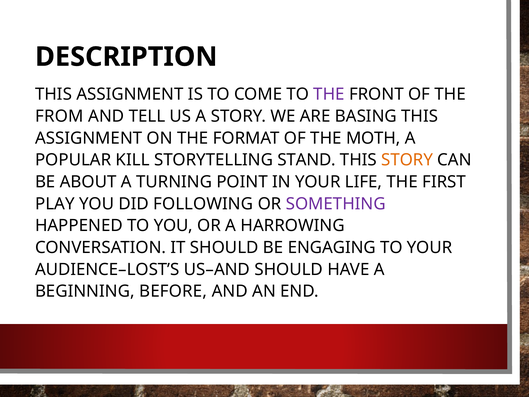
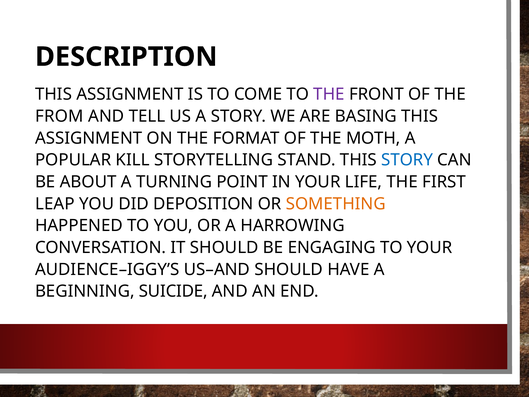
STORY at (407, 160) colour: orange -> blue
PLAY: PLAY -> LEAP
FOLLOWING: FOLLOWING -> DEPOSITION
SOMETHING colour: purple -> orange
AUDIENCE–LOST’S: AUDIENCE–LOST’S -> AUDIENCE–IGGY’S
BEFORE: BEFORE -> SUICIDE
